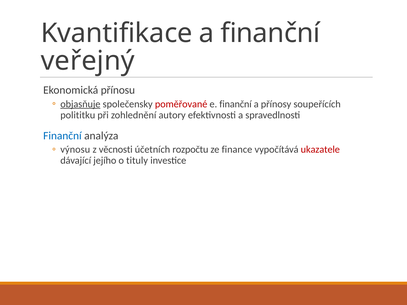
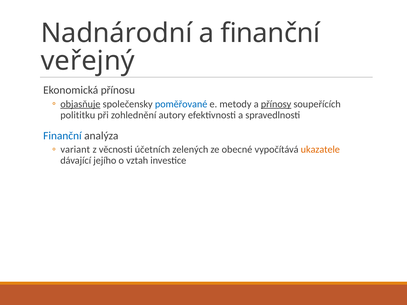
Kvantifikace: Kvantifikace -> Nadnárodní
poměřované colour: red -> blue
e finanční: finanční -> metody
přínosy underline: none -> present
výnosu: výnosu -> variant
rozpočtu: rozpočtu -> zelených
finance: finance -> obecné
ukazatele colour: red -> orange
tituly: tituly -> vztah
